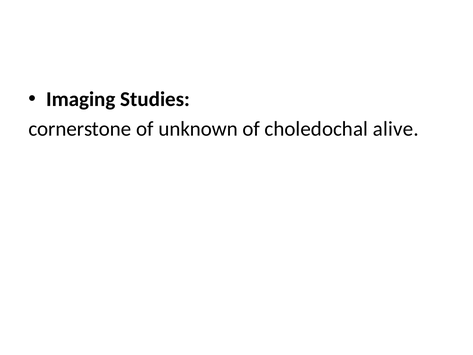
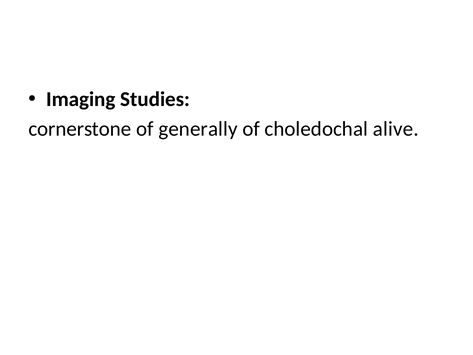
unknown: unknown -> generally
